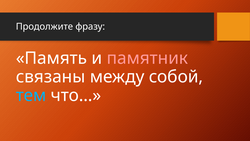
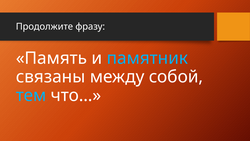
памятник colour: pink -> light blue
